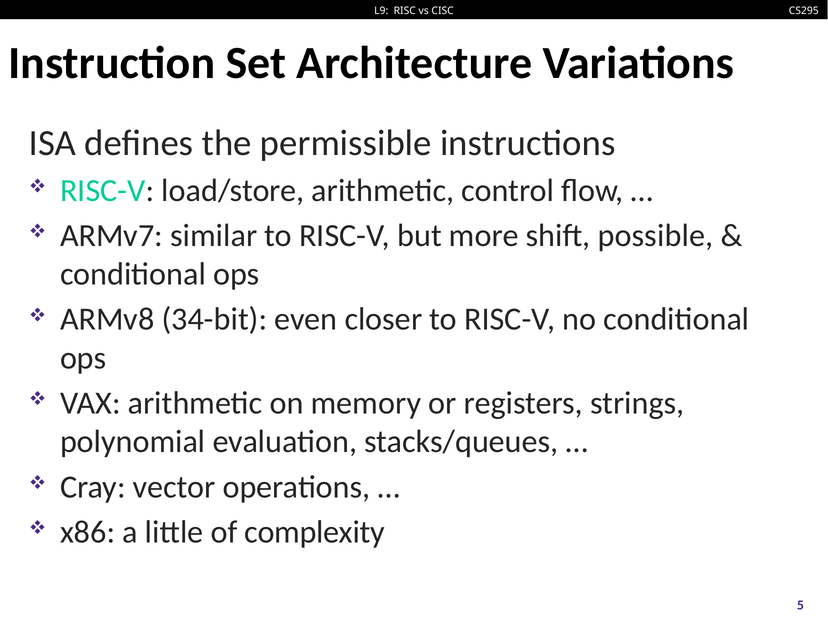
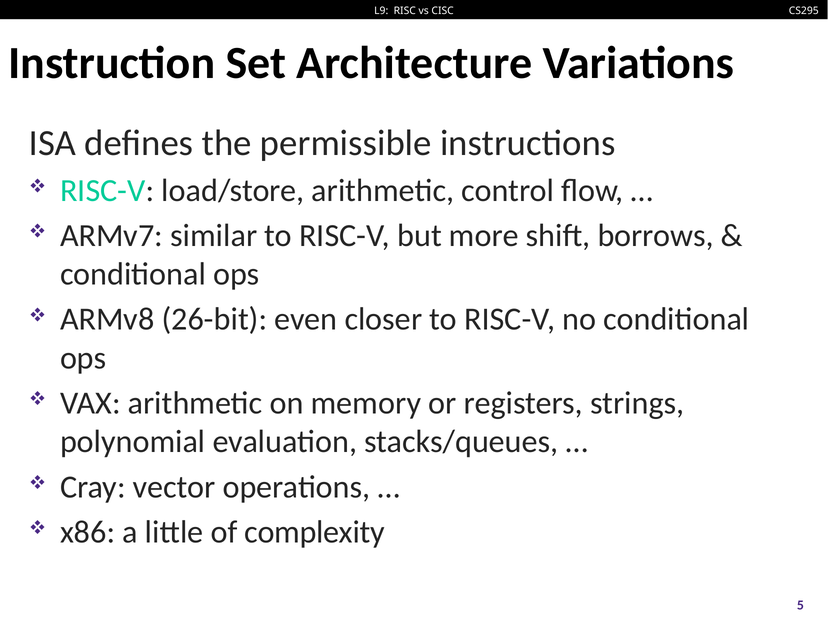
possible: possible -> borrows
34-bit: 34-bit -> 26-bit
